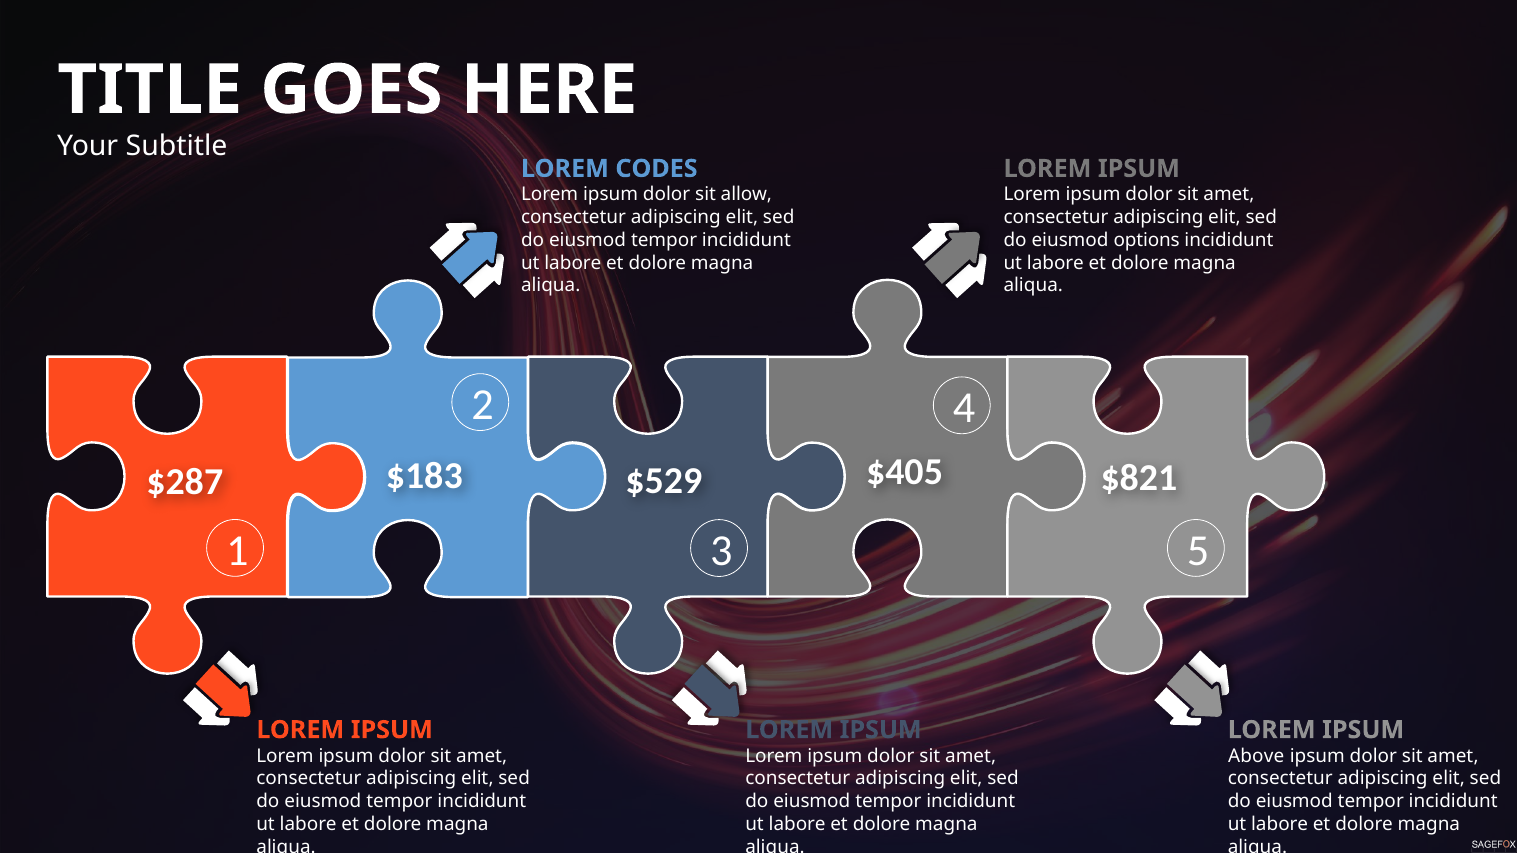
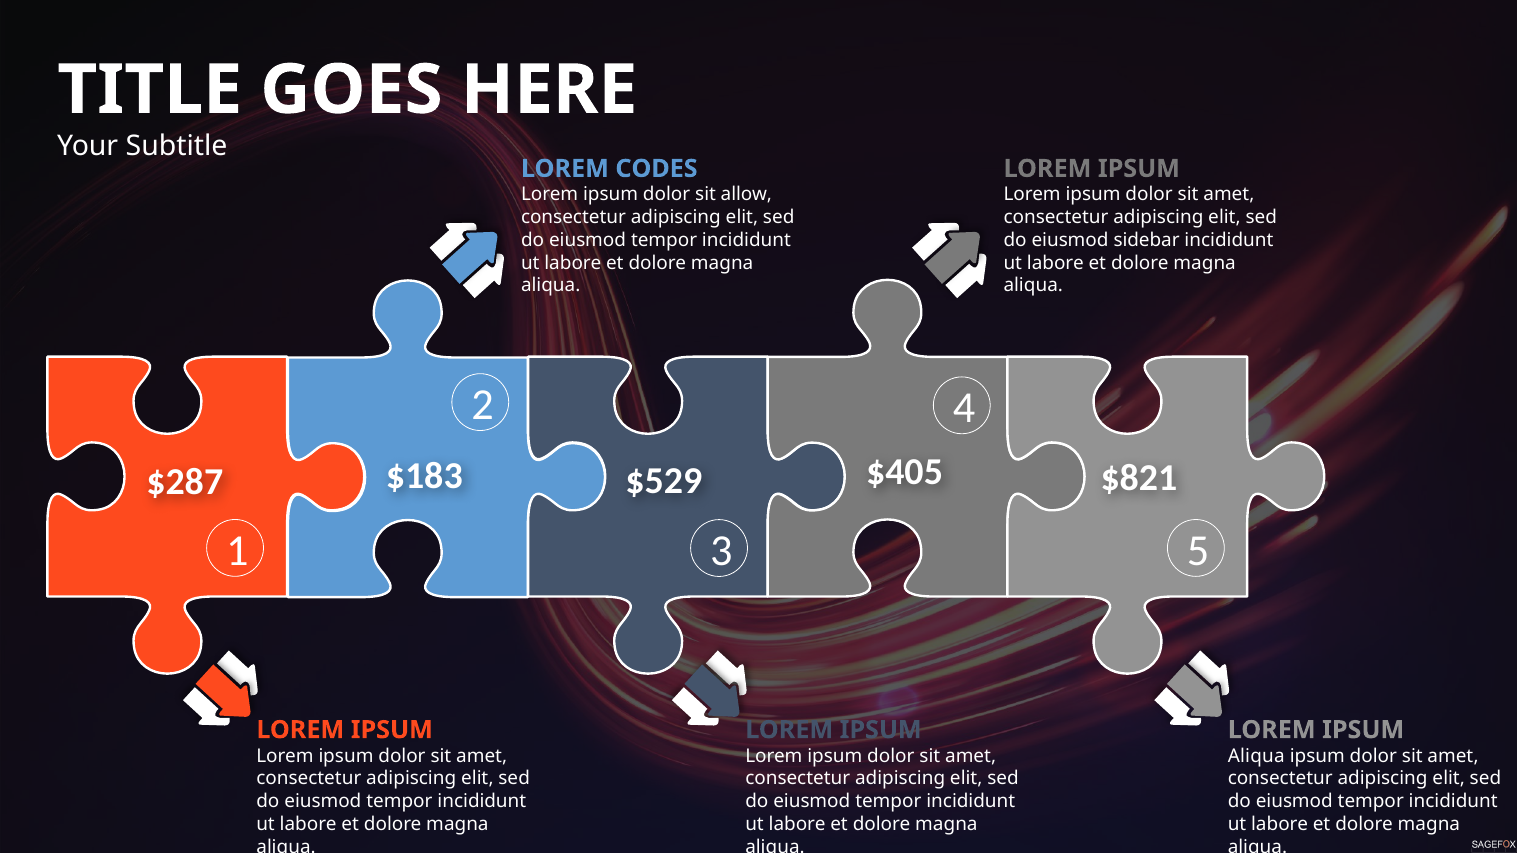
options: options -> sidebar
Above at (1256, 756): Above -> Aliqua
